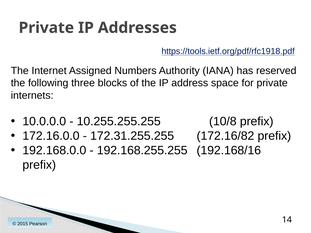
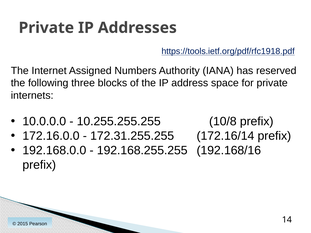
172.16/82: 172.16/82 -> 172.16/14
